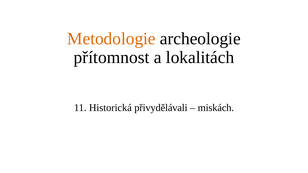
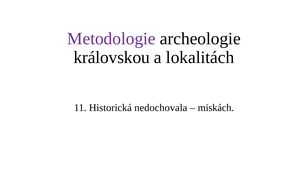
Metodologie colour: orange -> purple
přítomnost: přítomnost -> královskou
přivydělávali: přivydělávali -> nedochovala
